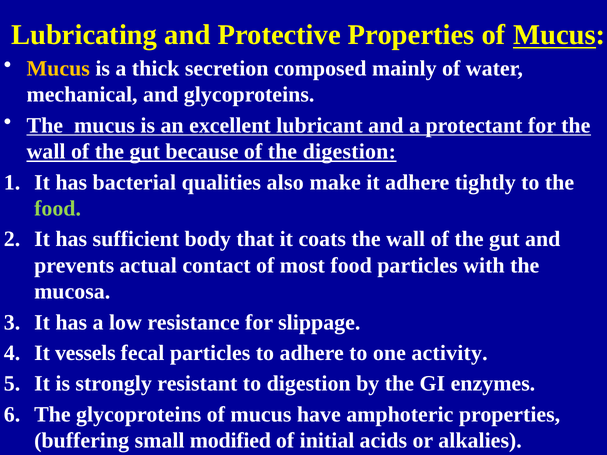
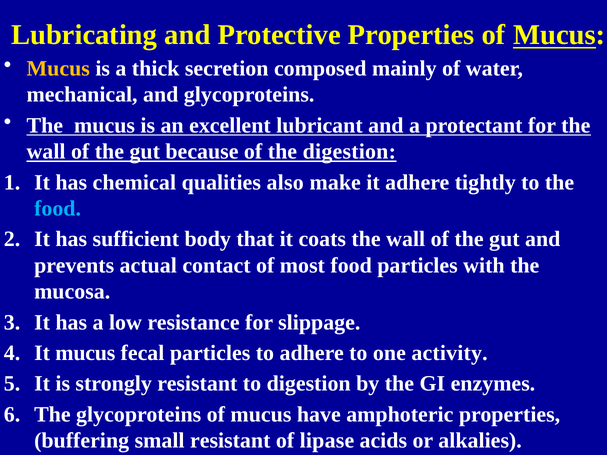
bacterial: bacterial -> chemical
food at (58, 209) colour: light green -> light blue
It vessels: vessels -> mucus
small modified: modified -> resistant
initial: initial -> lipase
